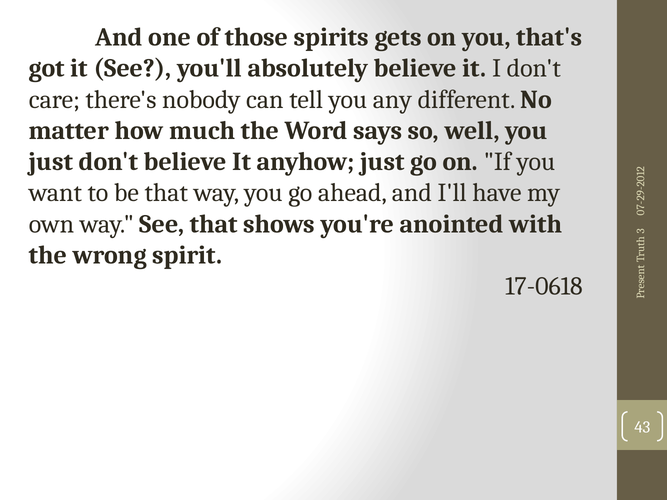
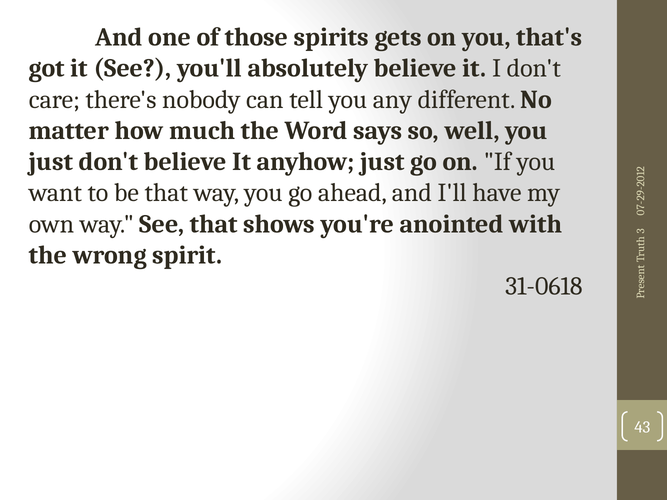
17-0618: 17-0618 -> 31-0618
